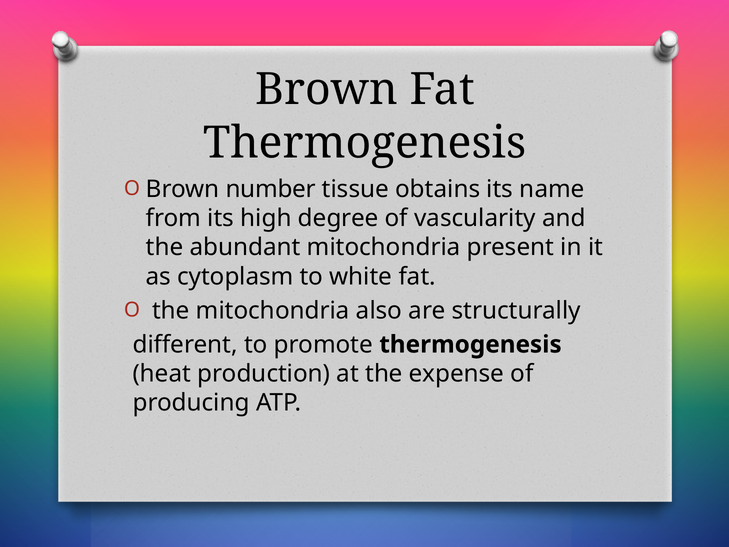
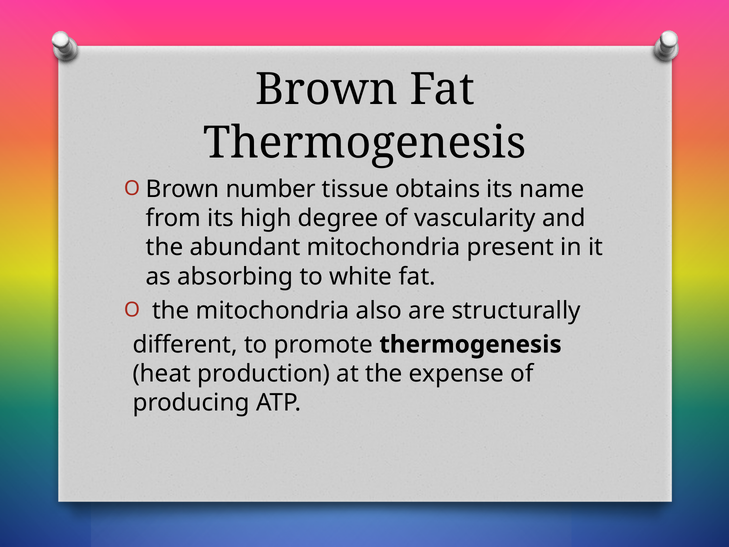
cytoplasm: cytoplasm -> absorbing
